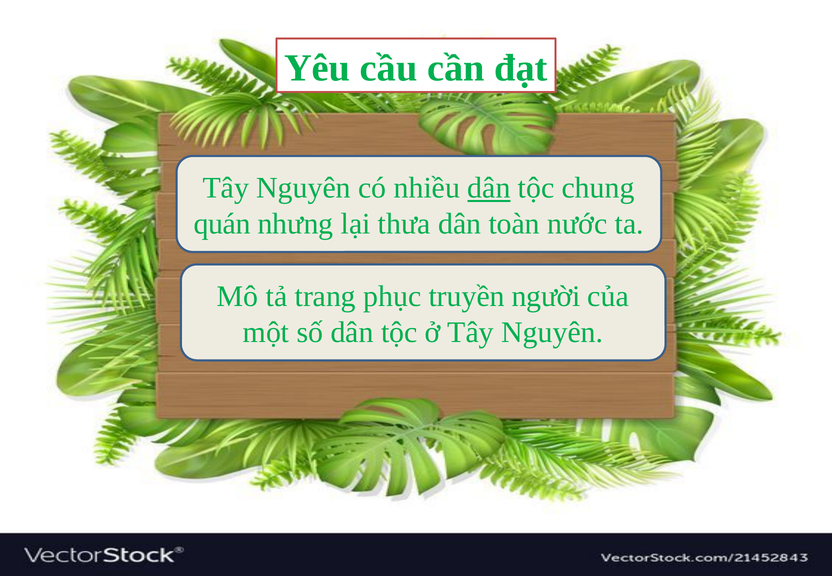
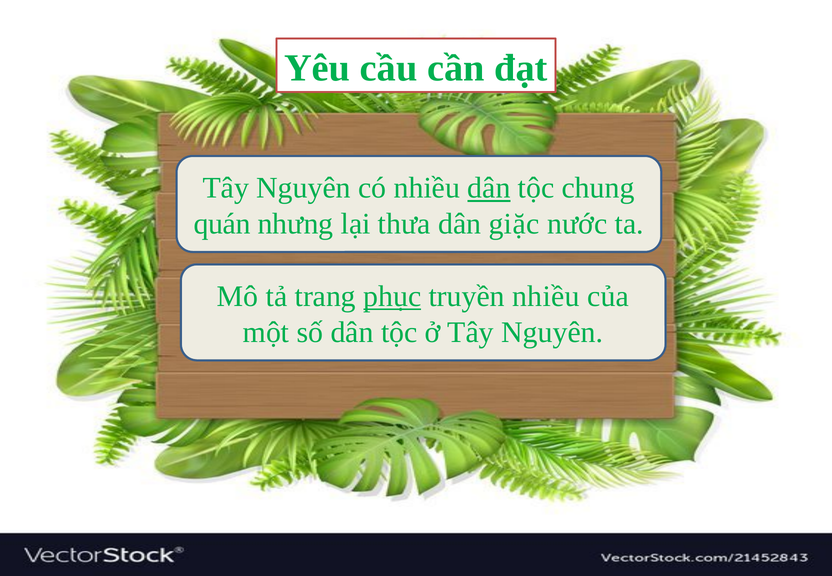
toàn: toàn -> giặc
phục underline: none -> present
truyền người: người -> nhiều
